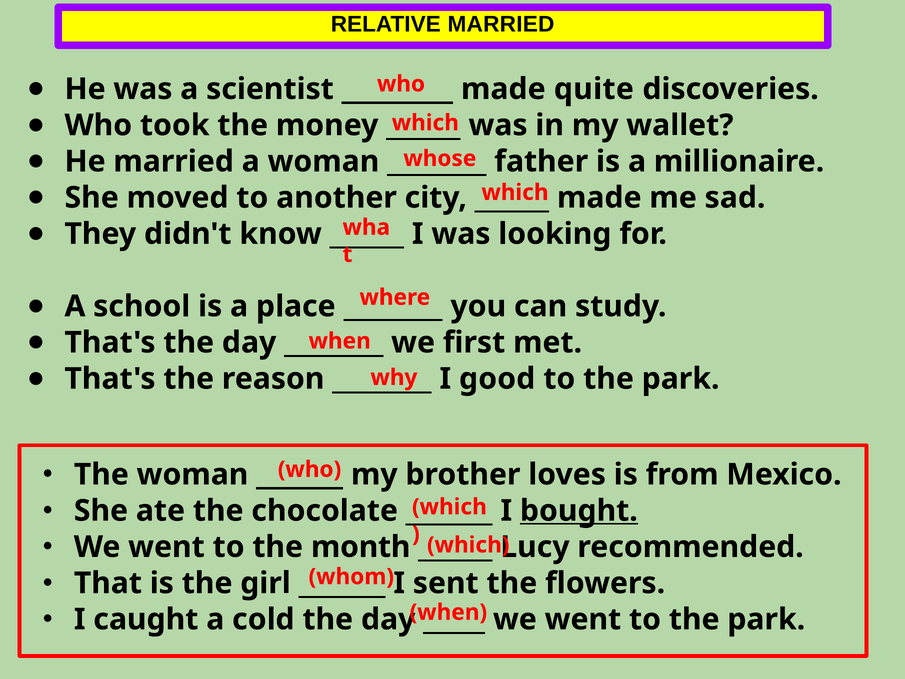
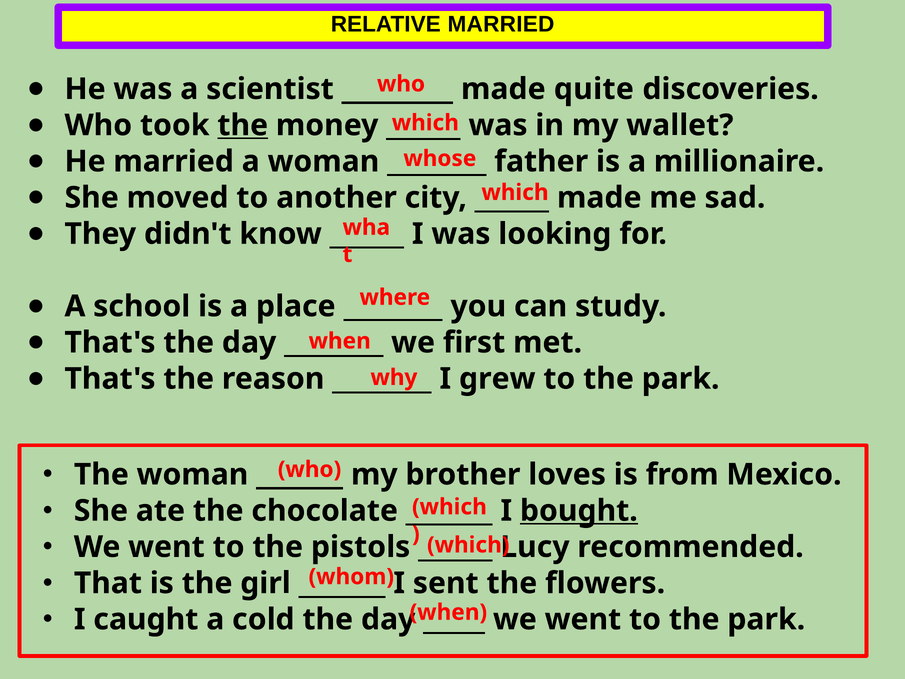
the at (243, 125) underline: none -> present
good: good -> grew
month: month -> pistols
